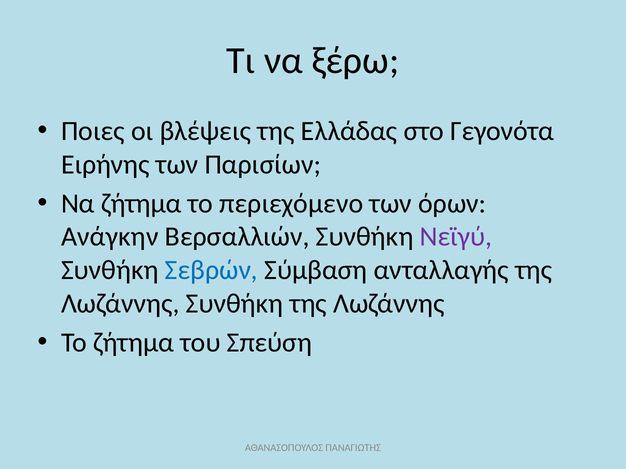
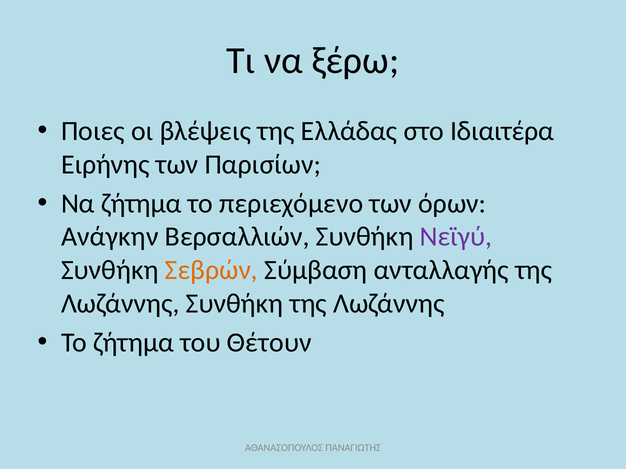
Γεγονότα: Γεγονότα -> Ιδιαιτέρα
Σεβρών colour: blue -> orange
Σπεύση: Σπεύση -> Θέτουν
